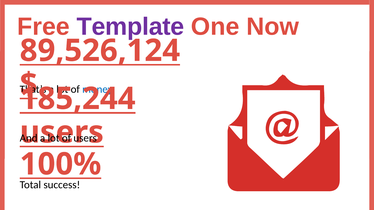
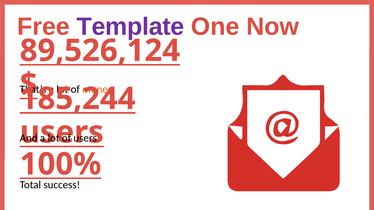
money colour: blue -> orange
